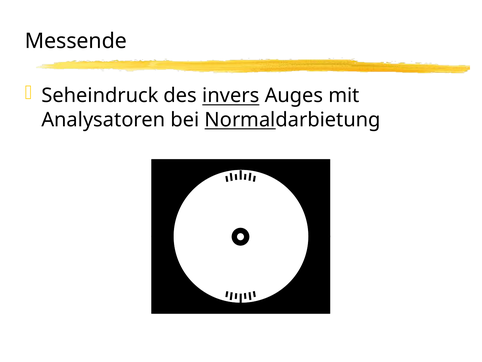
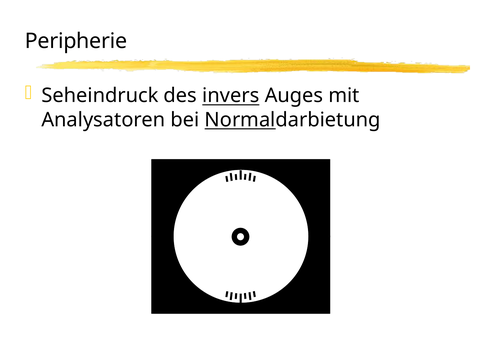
Messende: Messende -> Peripherie
